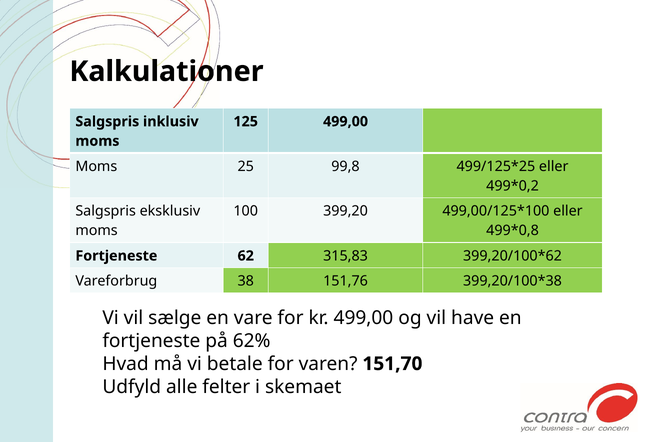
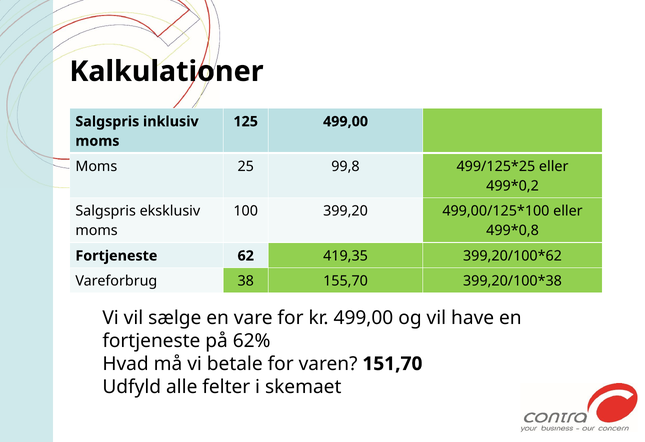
315,83: 315,83 -> 419,35
151,76: 151,76 -> 155,70
